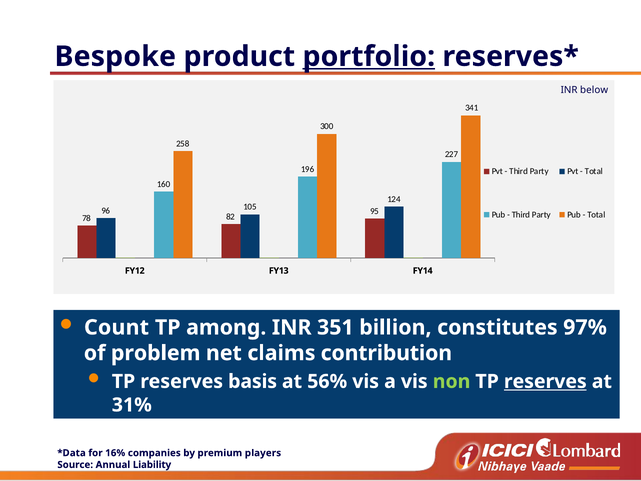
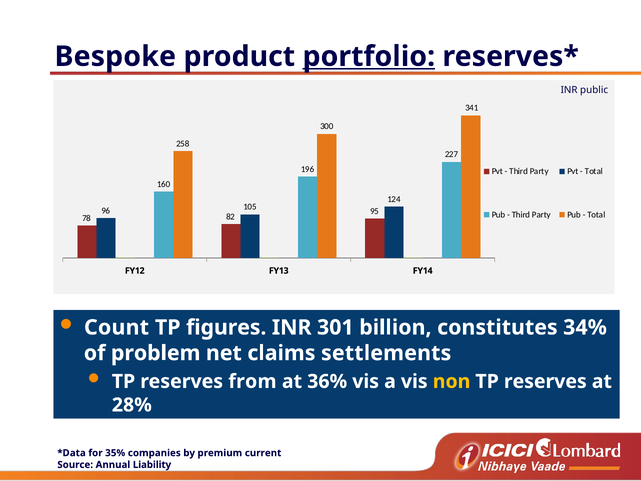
below: below -> public
among: among -> figures
351: 351 -> 301
97%: 97% -> 34%
contribution: contribution -> settlements
basis: basis -> from
56%: 56% -> 36%
non colour: light green -> yellow
reserves at (545, 381) underline: present -> none
31%: 31% -> 28%
16%: 16% -> 35%
players: players -> current
